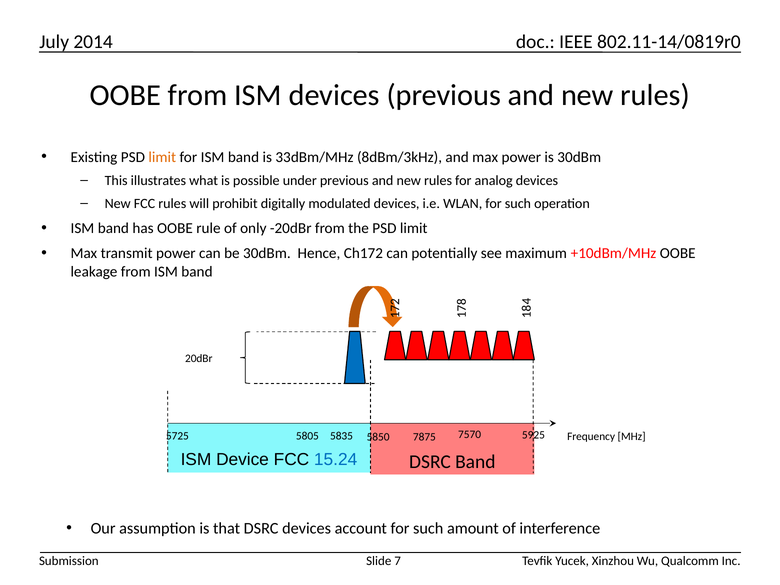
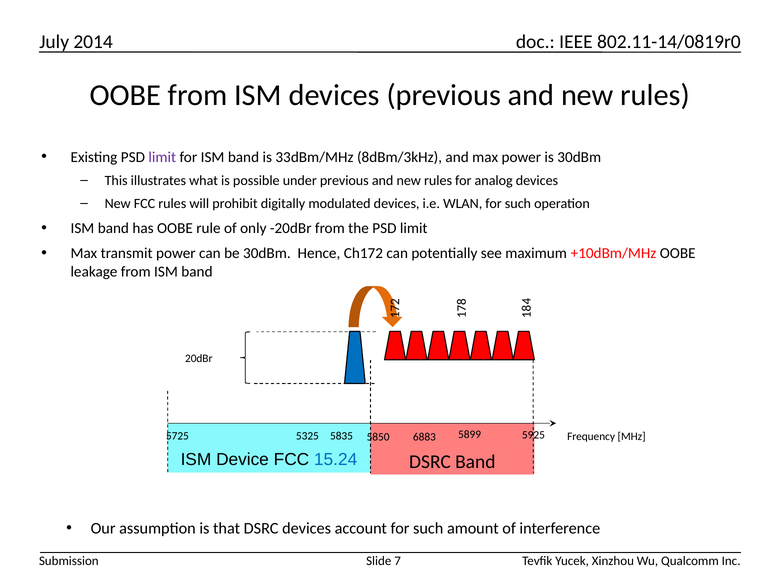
limit at (162, 157) colour: orange -> purple
7570: 7570 -> 5899
5805: 5805 -> 5325
7875: 7875 -> 6883
